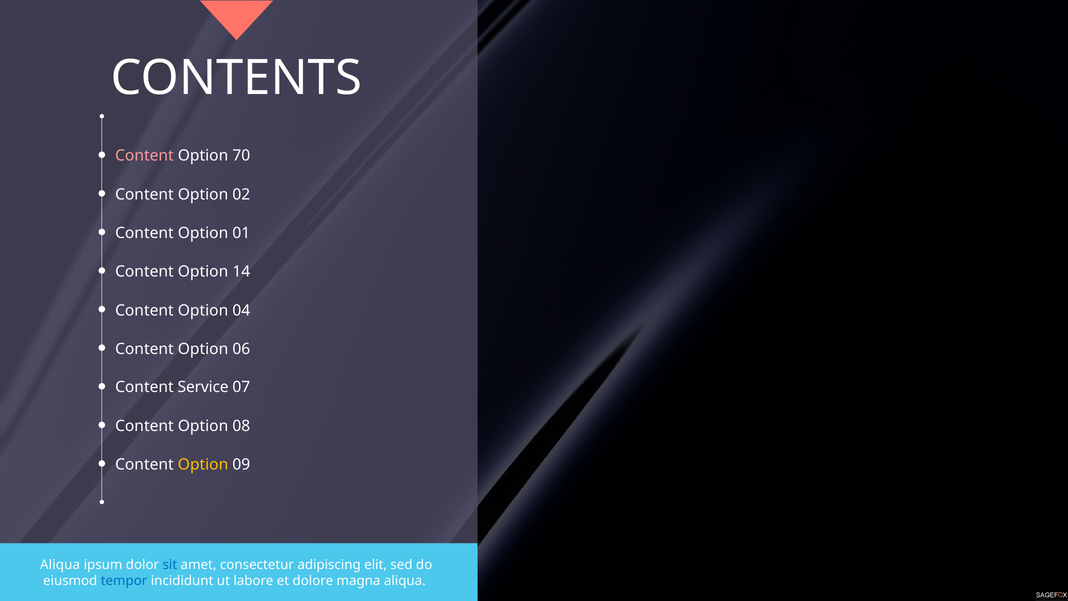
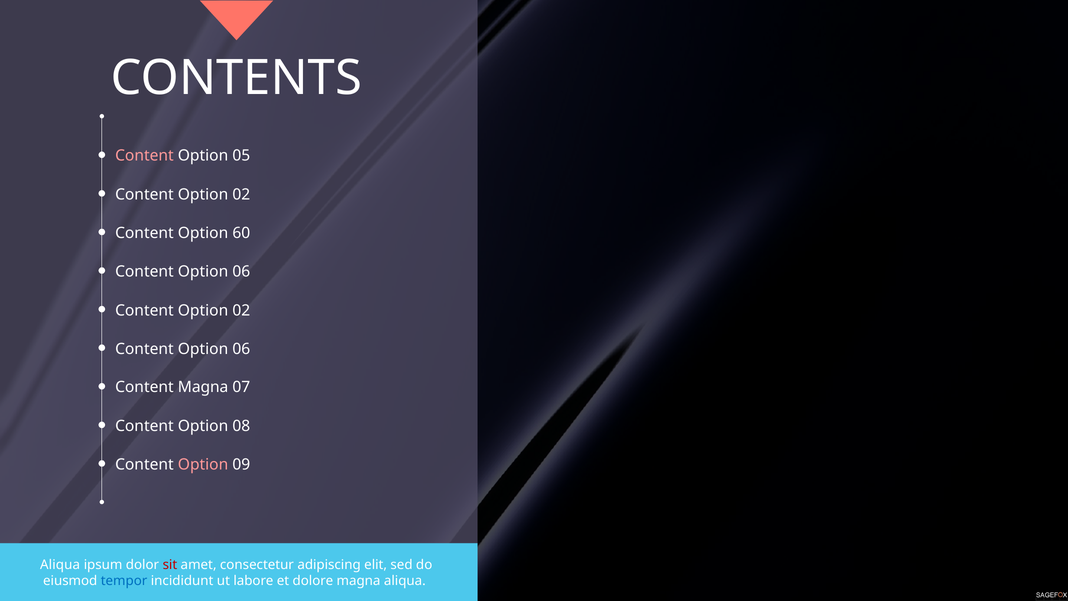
70: 70 -> 05
01: 01 -> 60
14 at (241, 272): 14 -> 06
04 at (241, 310): 04 -> 02
Content Service: Service -> Magna
Option at (203, 464) colour: yellow -> pink
sit colour: blue -> red
